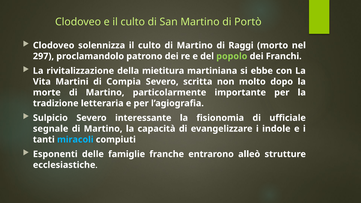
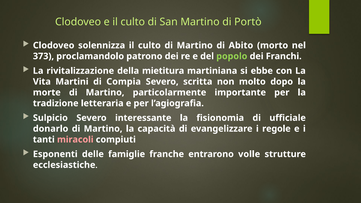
Raggi: Raggi -> Abito
297: 297 -> 373
segnale: segnale -> donarlo
indole: indole -> regole
miracoli colour: light blue -> pink
alleò: alleò -> volle
